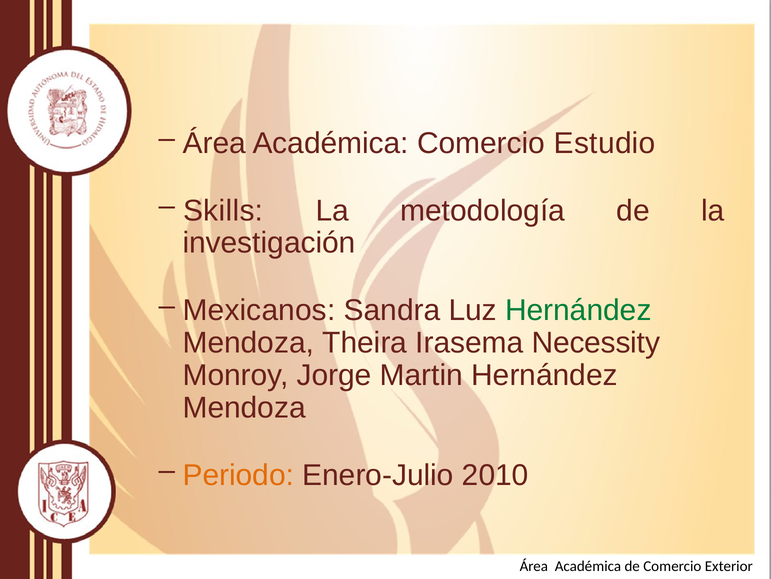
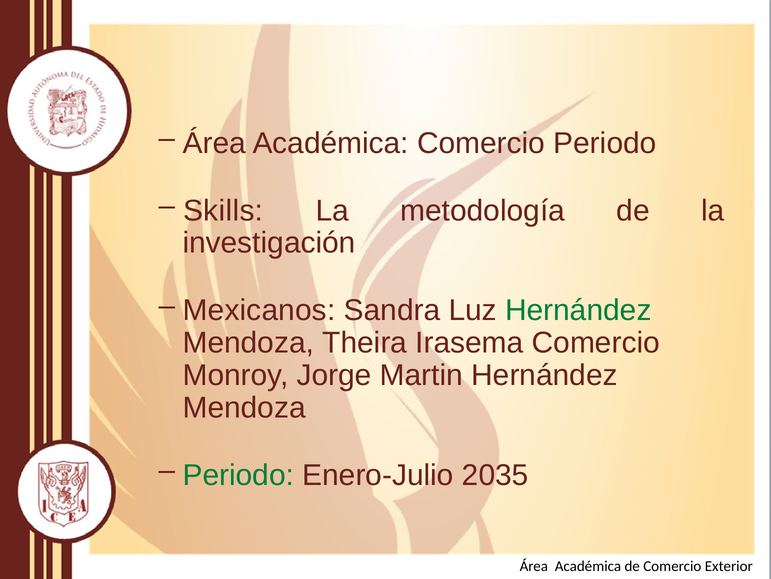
Comercio Estudio: Estudio -> Periodo
Irasema Necessity: Necessity -> Comercio
Periodo at (238, 475) colour: orange -> green
2010: 2010 -> 2035
